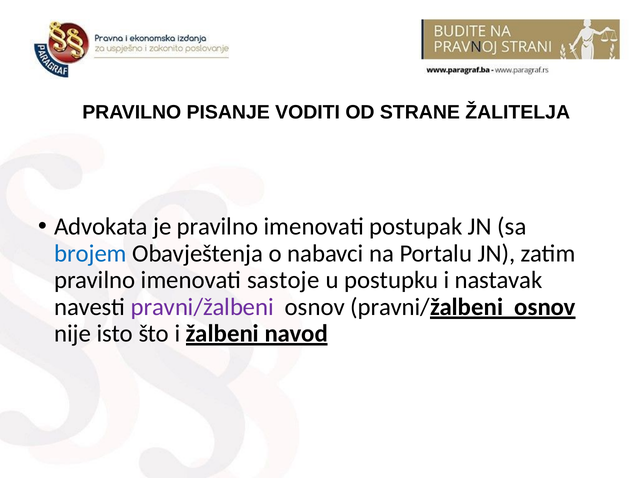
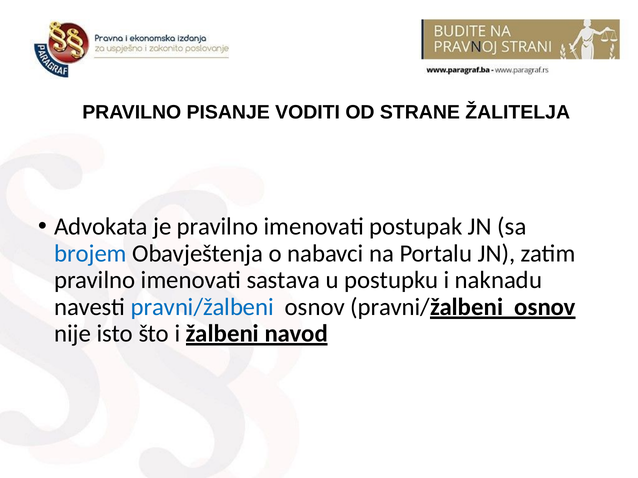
sastoje: sastoje -> sastava
nastavak: nastavak -> naknadu
pravni/žalbeni at (202, 307) colour: purple -> blue
